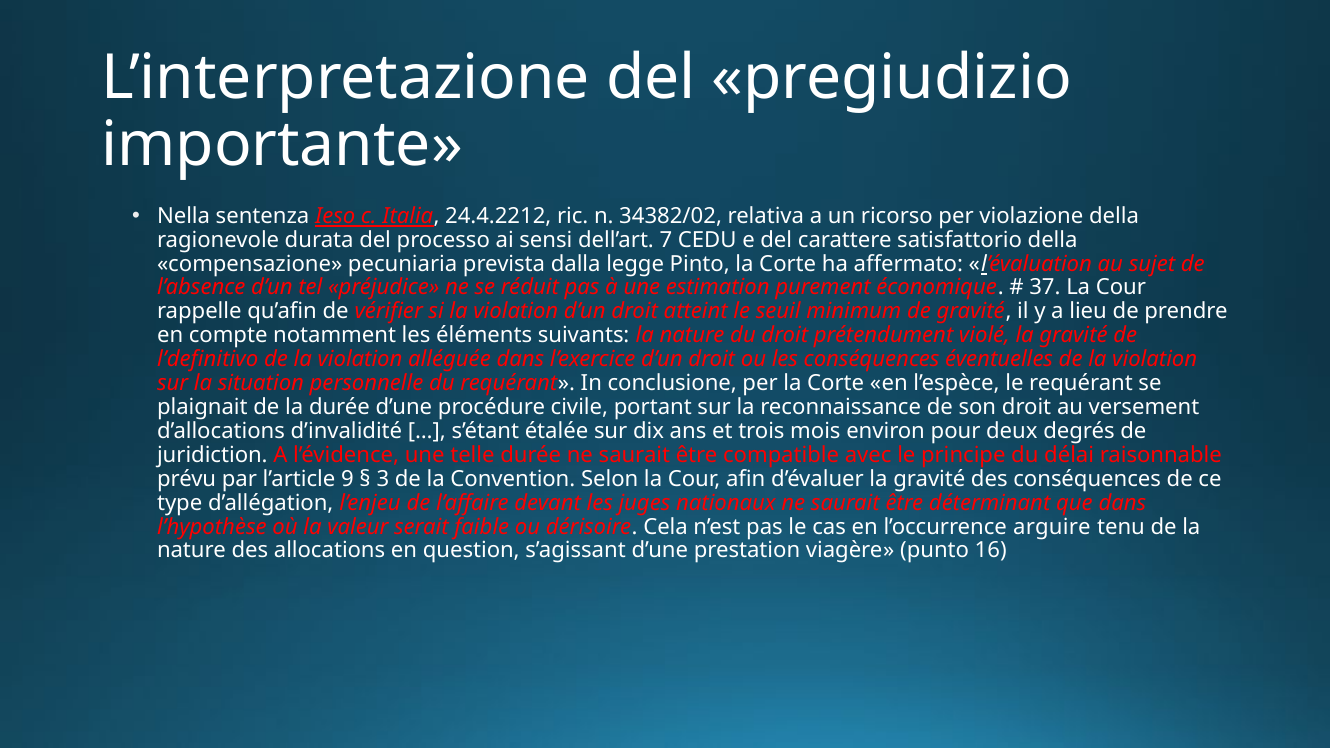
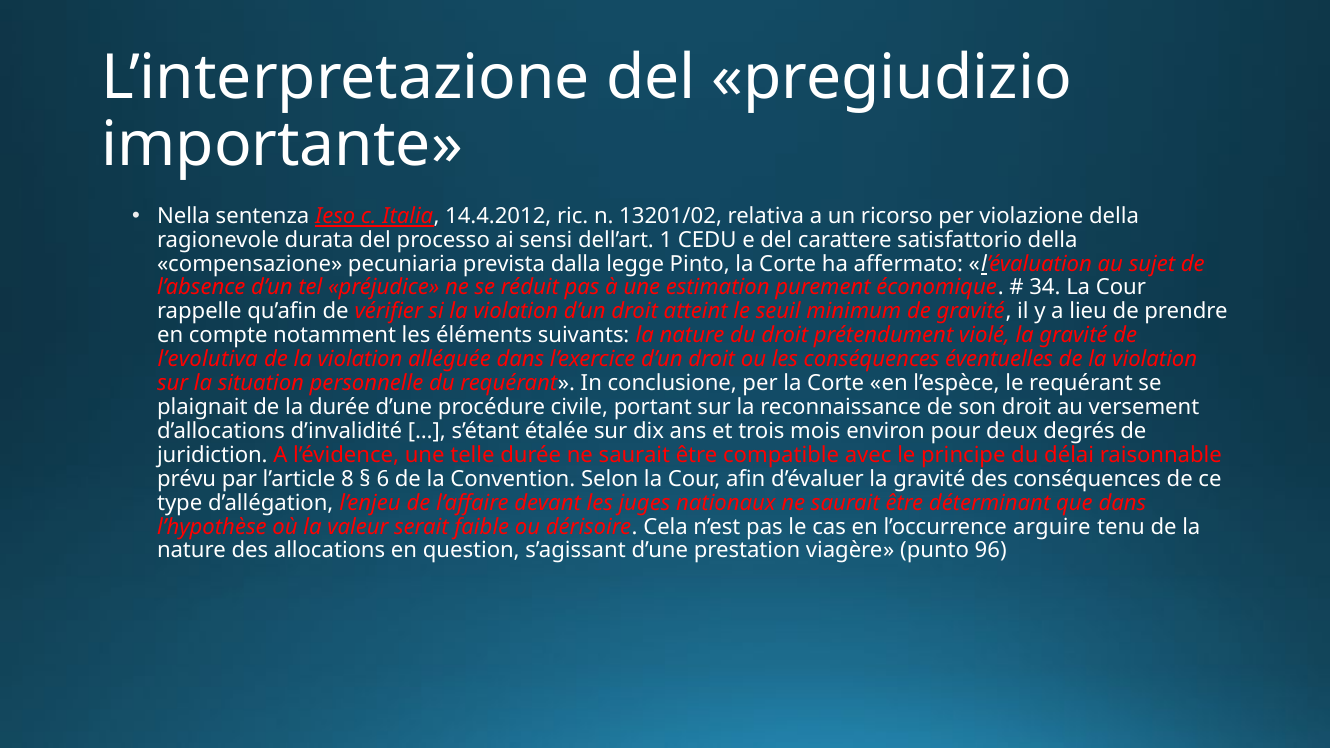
24.4.2212: 24.4.2212 -> 14.4.2012
34382/02: 34382/02 -> 13201/02
7: 7 -> 1
37: 37 -> 34
l’definitivo: l’definitivo -> l’evolutiva
9: 9 -> 8
3: 3 -> 6
16: 16 -> 96
